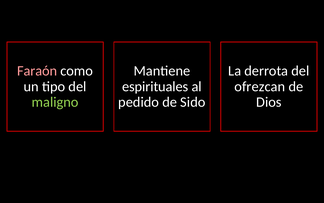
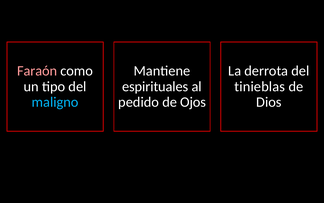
ofrezcan: ofrezcan -> tinieblas
maligno colour: light green -> light blue
Sido: Sido -> Ojos
